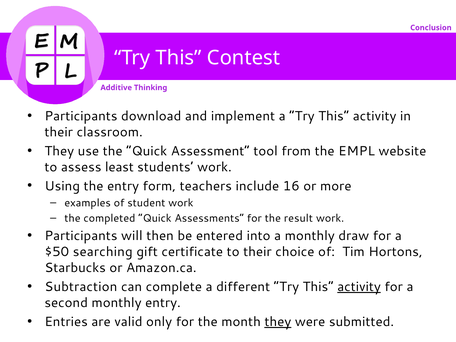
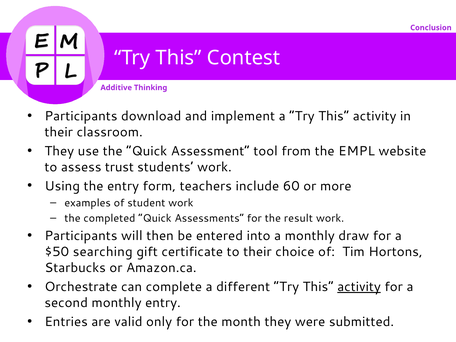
least: least -> trust
16: 16 -> 60
Subtraction: Subtraction -> Orchestrate
they at (278, 322) underline: present -> none
